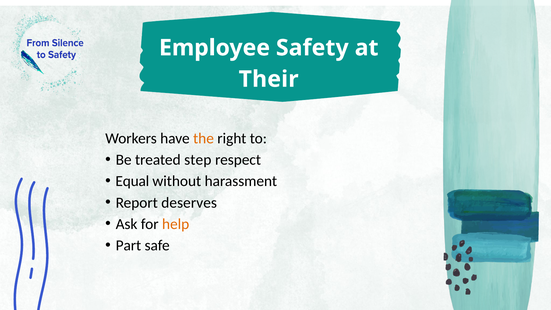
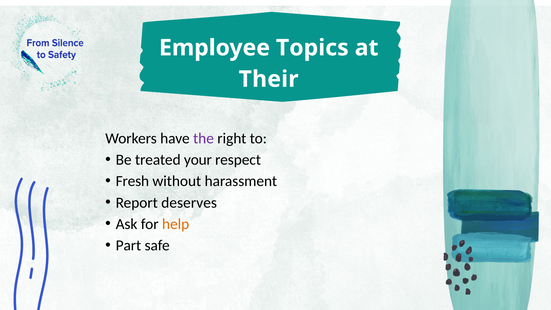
Safety: Safety -> Topics
the colour: orange -> purple
step: step -> your
Equal: Equal -> Fresh
